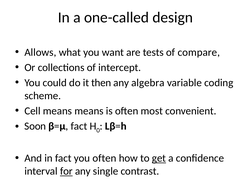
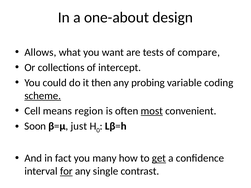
one-called: one-called -> one-about
algebra: algebra -> probing
scheme underline: none -> present
means means: means -> region
most underline: none -> present
β=μ fact: fact -> just
you often: often -> many
